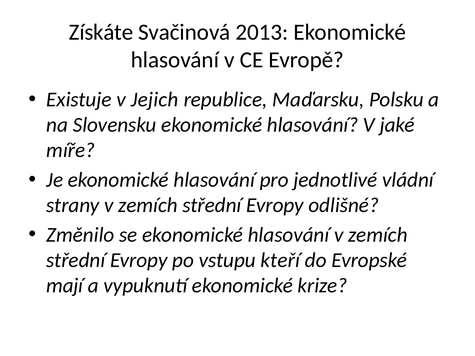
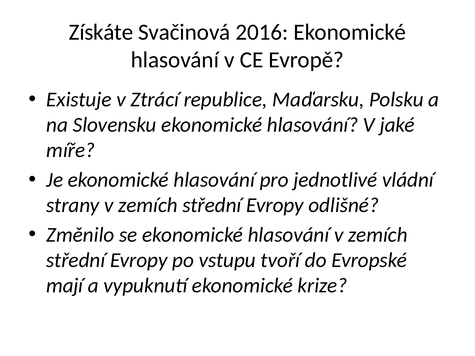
2013: 2013 -> 2016
Jejich: Jejich -> Ztrácí
kteří: kteří -> tvoří
